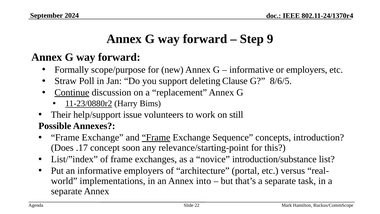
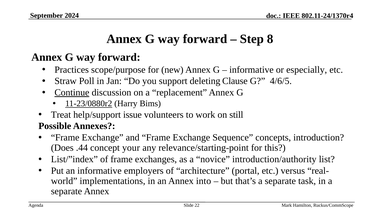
9: 9 -> 8
Formally: Formally -> Practices
or employers: employers -> especially
8/6/5: 8/6/5 -> 4/6/5
Their: Their -> Treat
Frame at (156, 137) underline: present -> none
.17: .17 -> .44
soon: soon -> your
introduction/substance: introduction/substance -> introduction/authority
